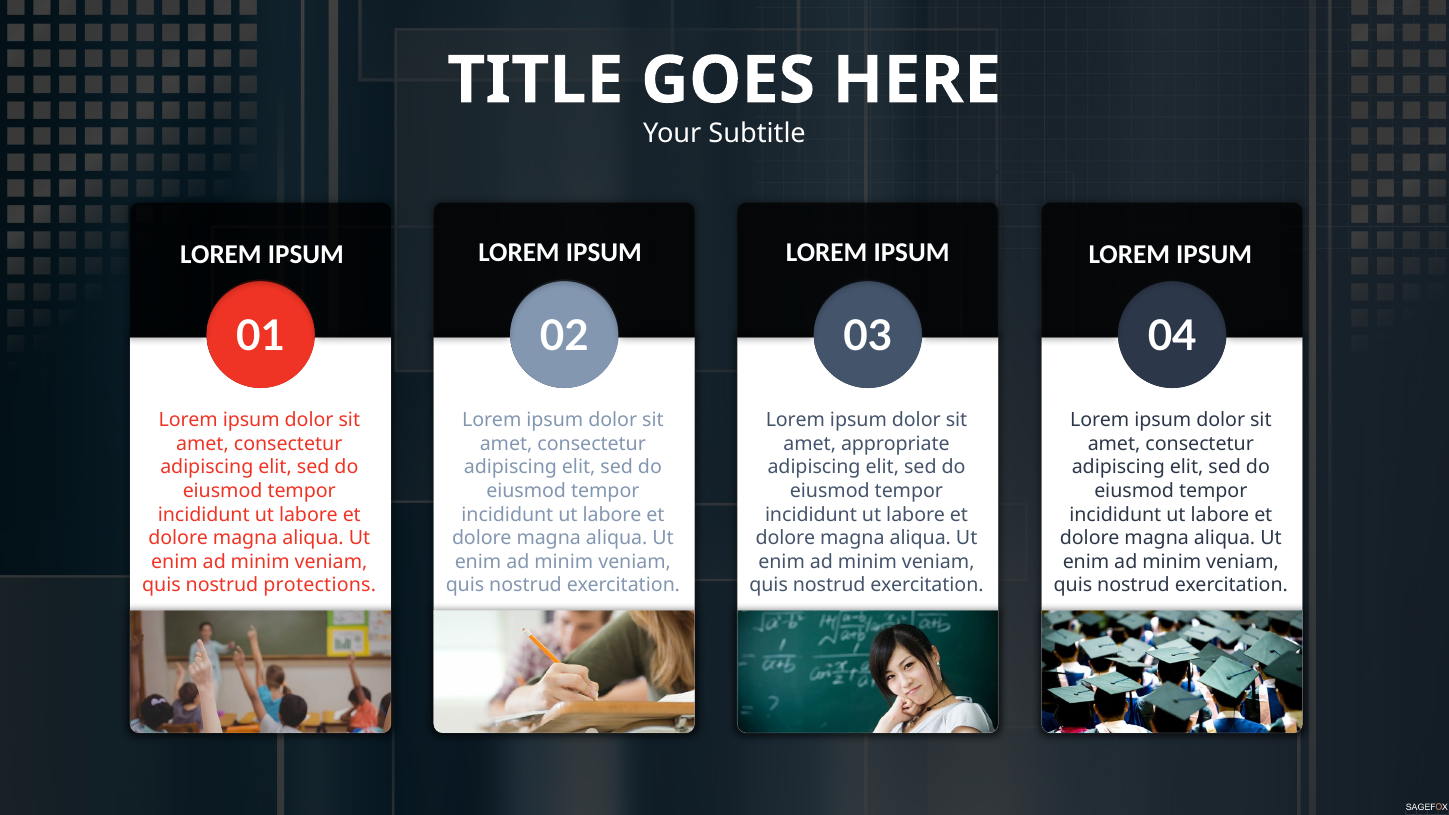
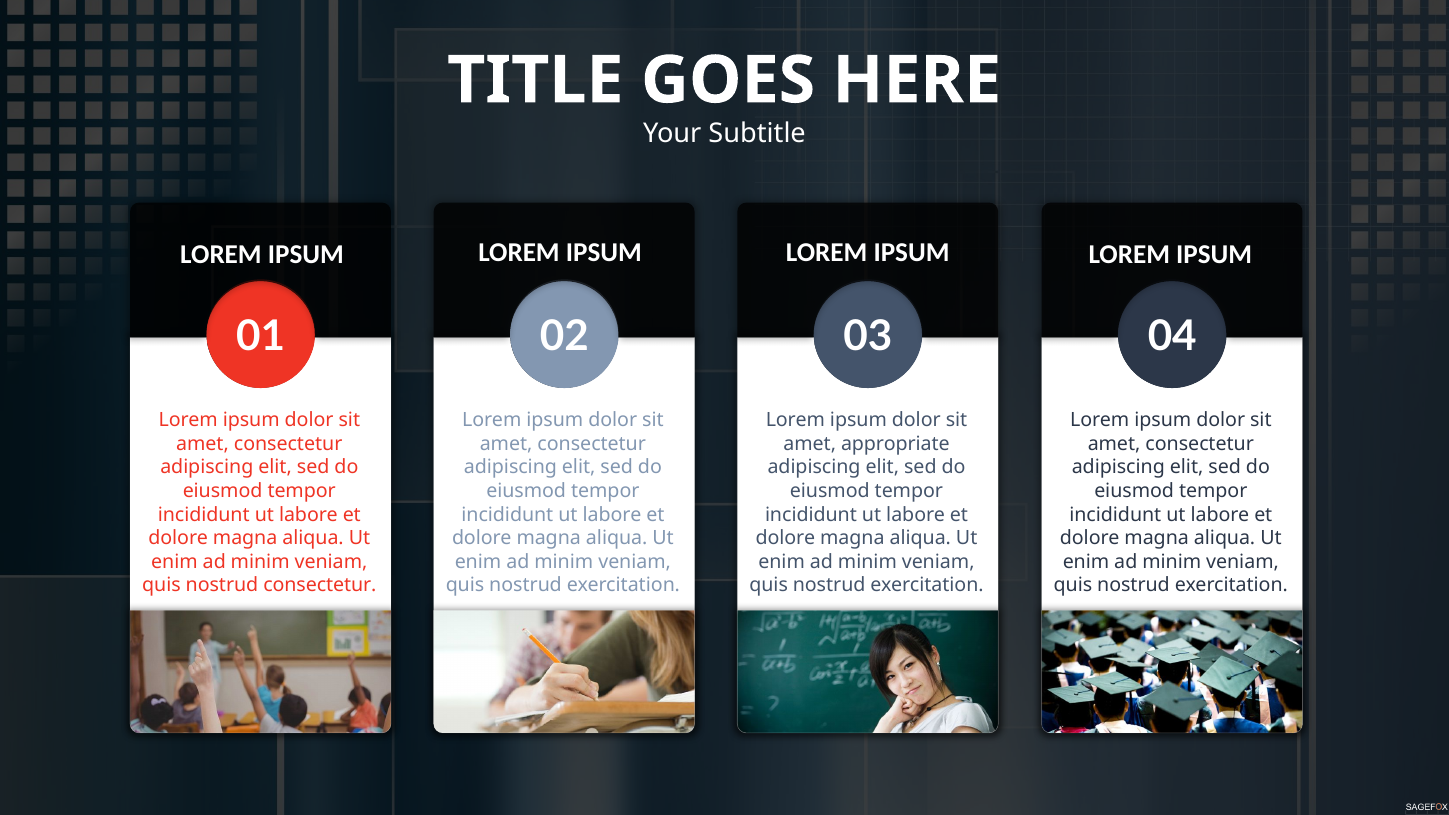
nostrud protections: protections -> consectetur
